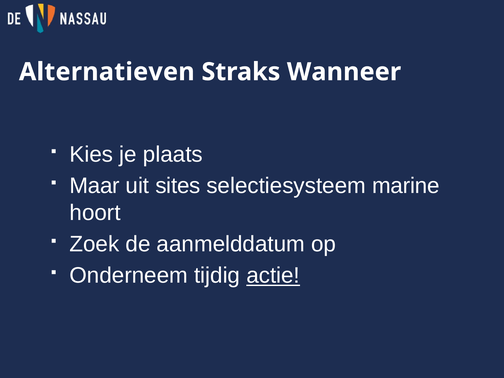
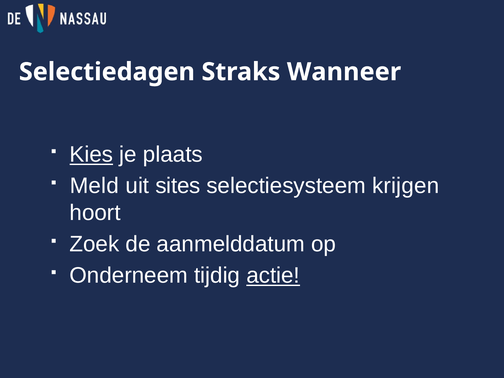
Alternatieven: Alternatieven -> Selectiedagen
Kies underline: none -> present
Maar: Maar -> Meld
marine: marine -> krijgen
